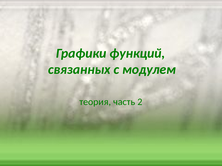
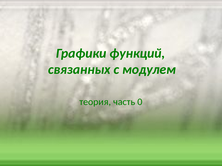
2: 2 -> 0
